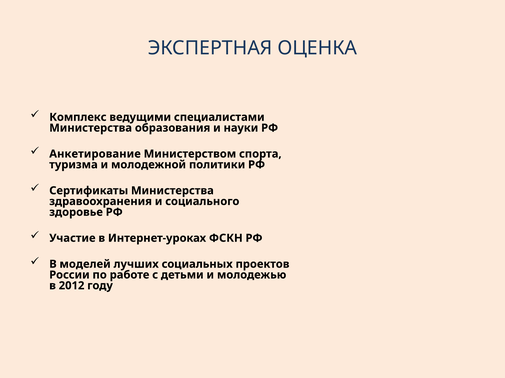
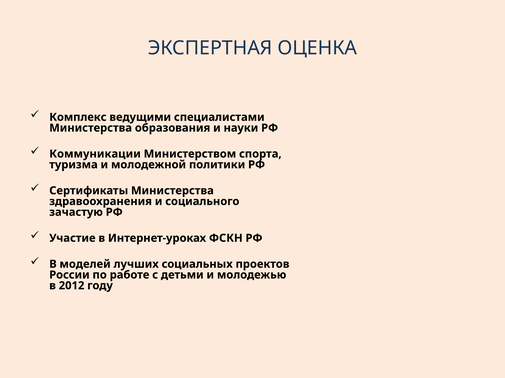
Анкетирование: Анкетирование -> Коммуникации
здоровье: здоровье -> зачастую
